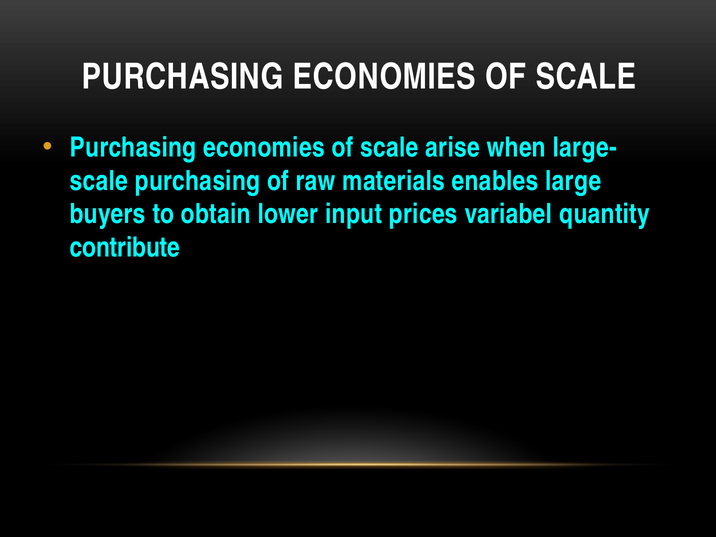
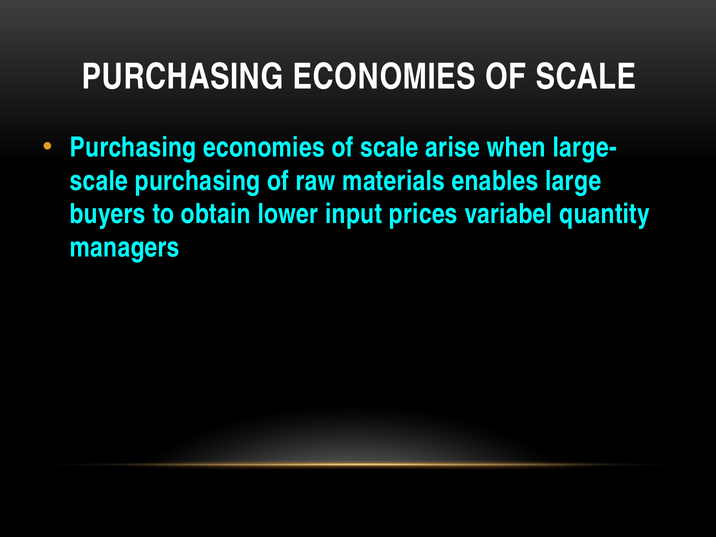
contribute: contribute -> managers
